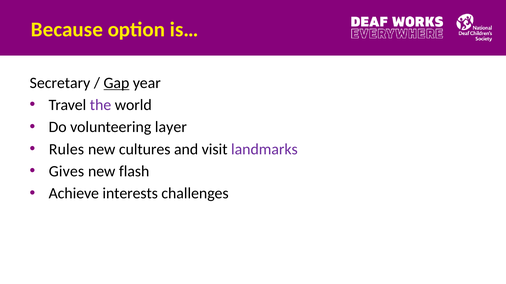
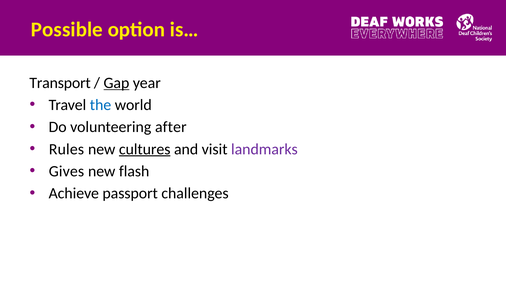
Because: Because -> Possible
Secretary: Secretary -> Transport
the colour: purple -> blue
layer: layer -> after
cultures underline: none -> present
interests: interests -> passport
